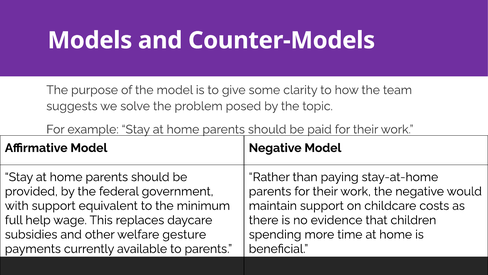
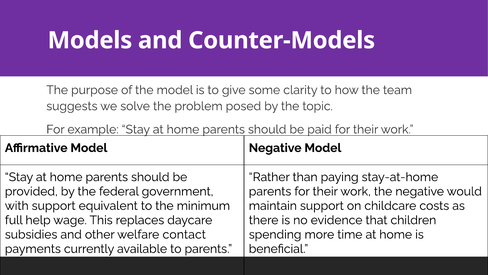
gesture: gesture -> contact
